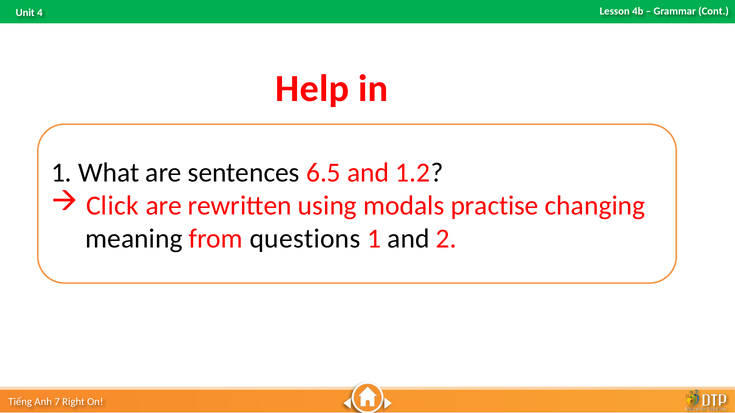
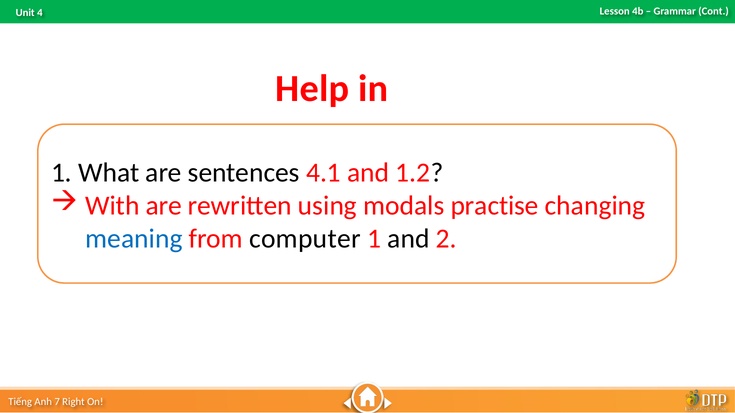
6.5: 6.5 -> 4.1
Click: Click -> With
meaning colour: black -> blue
questions: questions -> computer
